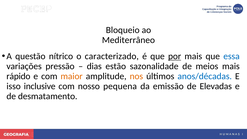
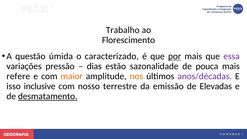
Bloqueio: Bloqueio -> Trabalho
Mediterrâneo: Mediterrâneo -> Florescimento
nítrico: nítrico -> úmida
essa colour: blue -> purple
meios: meios -> pouca
rápido: rápido -> refere
anos/décadas colour: blue -> purple
pequena: pequena -> terrestre
desmatamento underline: none -> present
